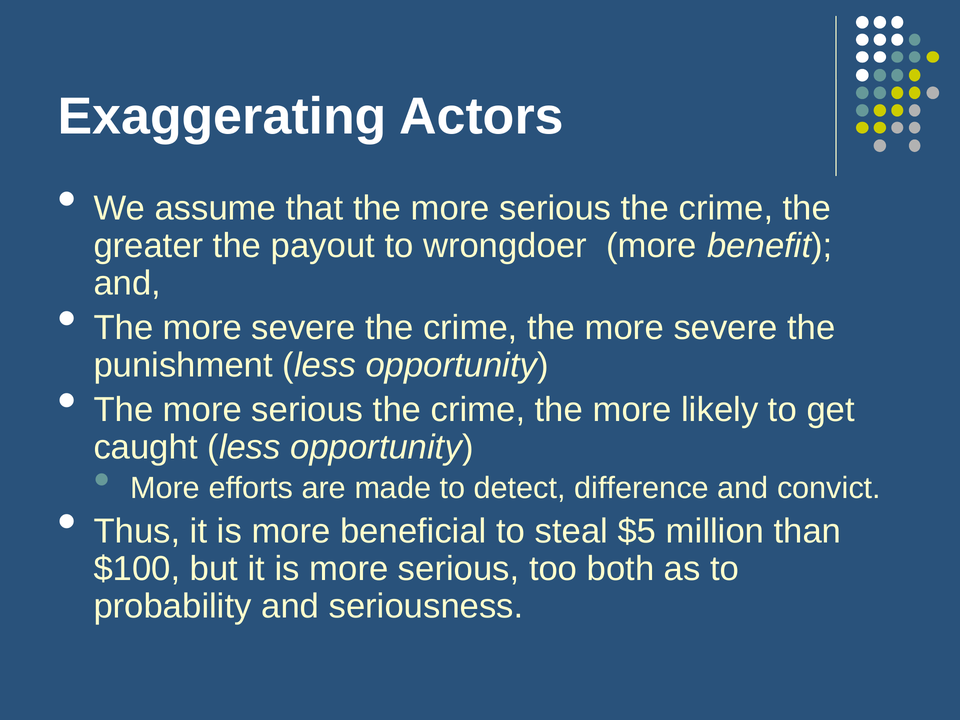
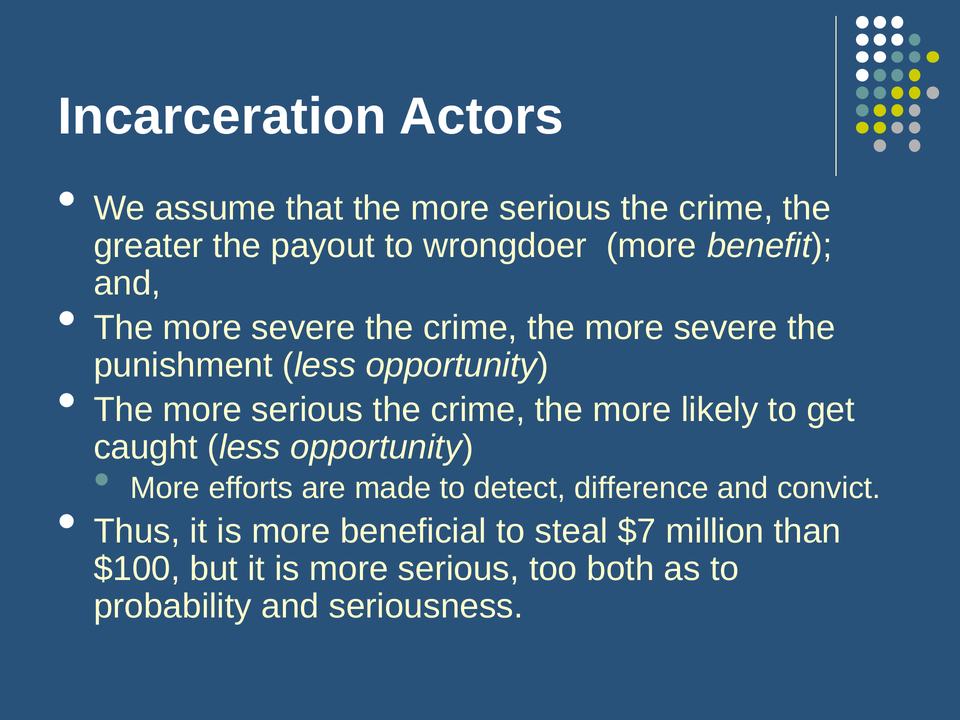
Exaggerating: Exaggerating -> Incarceration
$5: $5 -> $7
